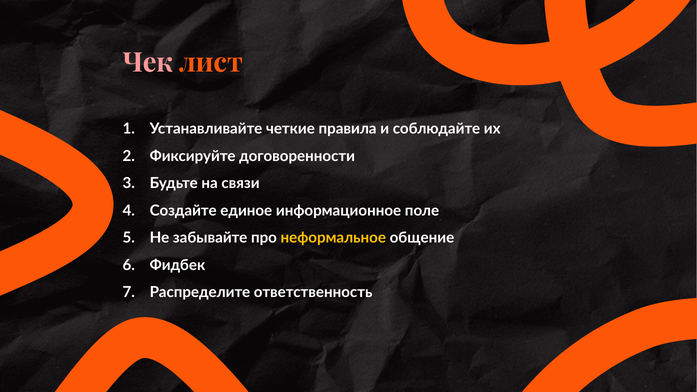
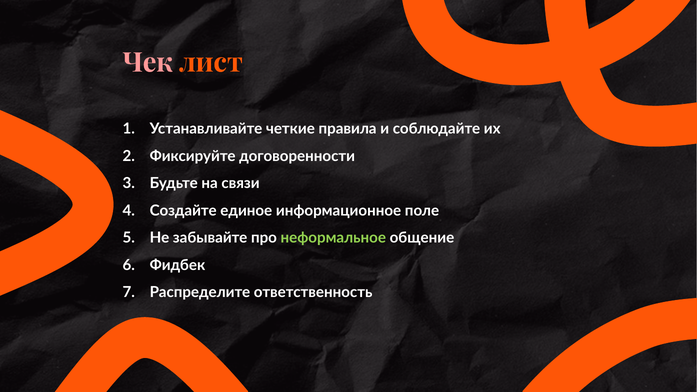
неформальное colour: yellow -> light green
